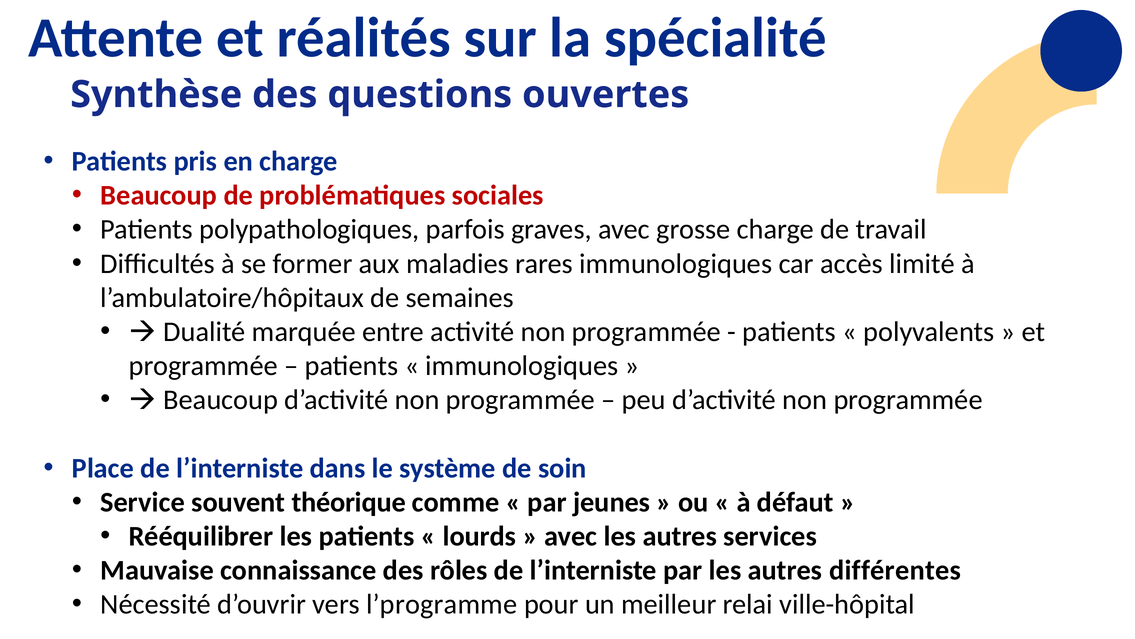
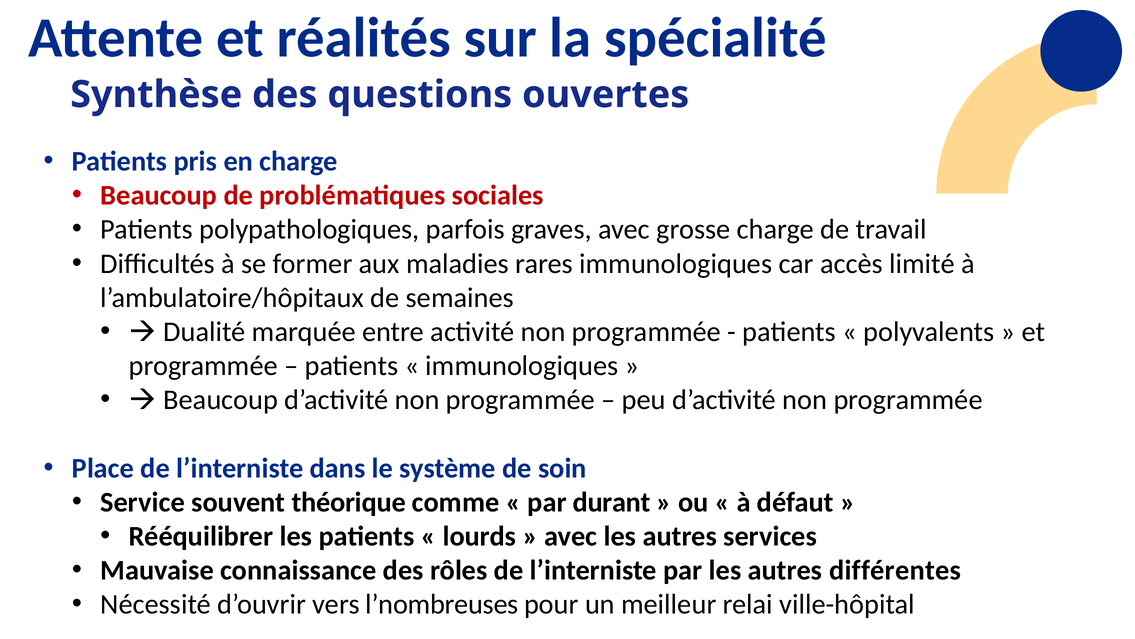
jeunes: jeunes -> durant
l’programme: l’programme -> l’nombreuses
